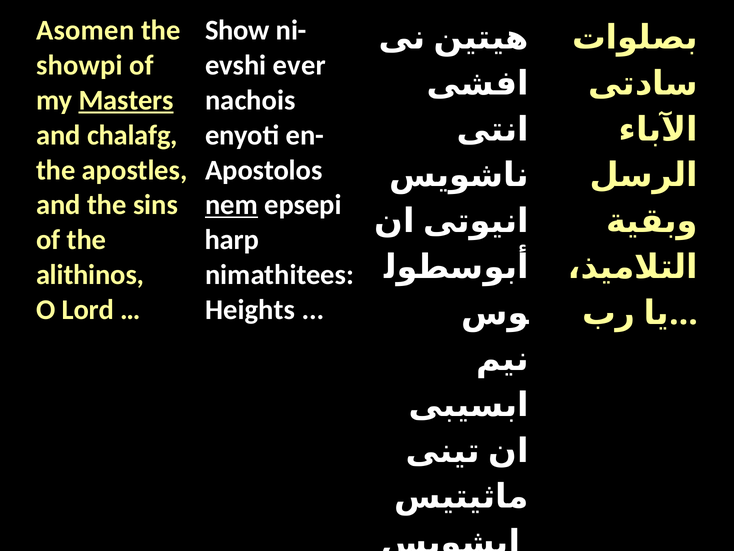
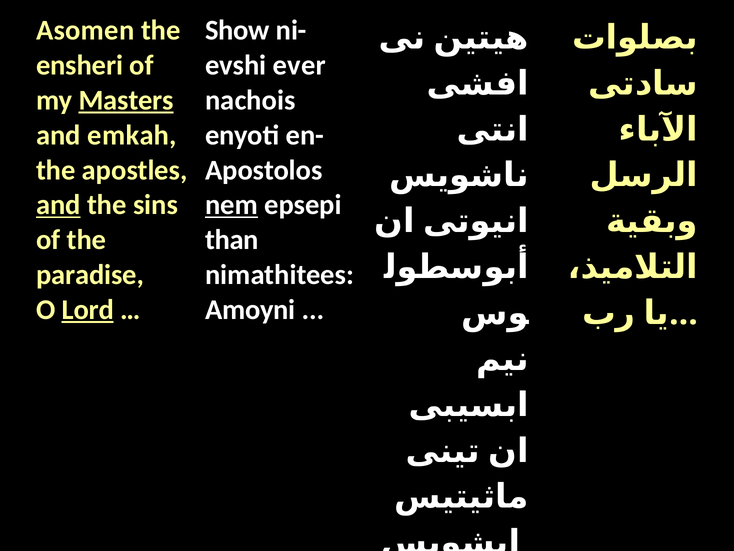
showpi: showpi -> ensheri
chalafg: chalafg -> emkah
and at (58, 205) underline: none -> present
harp: harp -> than
alithinos: alithinos -> paradise
Lord underline: none -> present
Heights: Heights -> Amoyni
